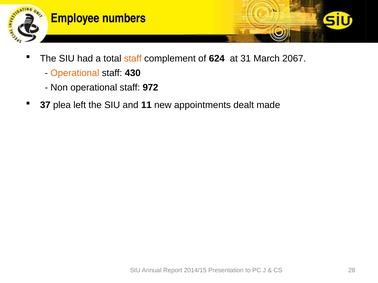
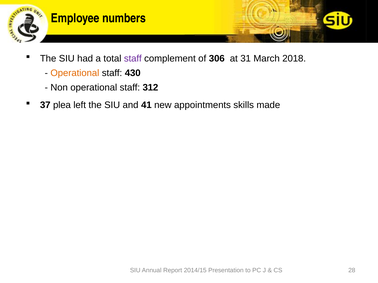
staff at (133, 59) colour: orange -> purple
624: 624 -> 306
2067: 2067 -> 2018
972: 972 -> 312
11: 11 -> 41
dealt: dealt -> skills
